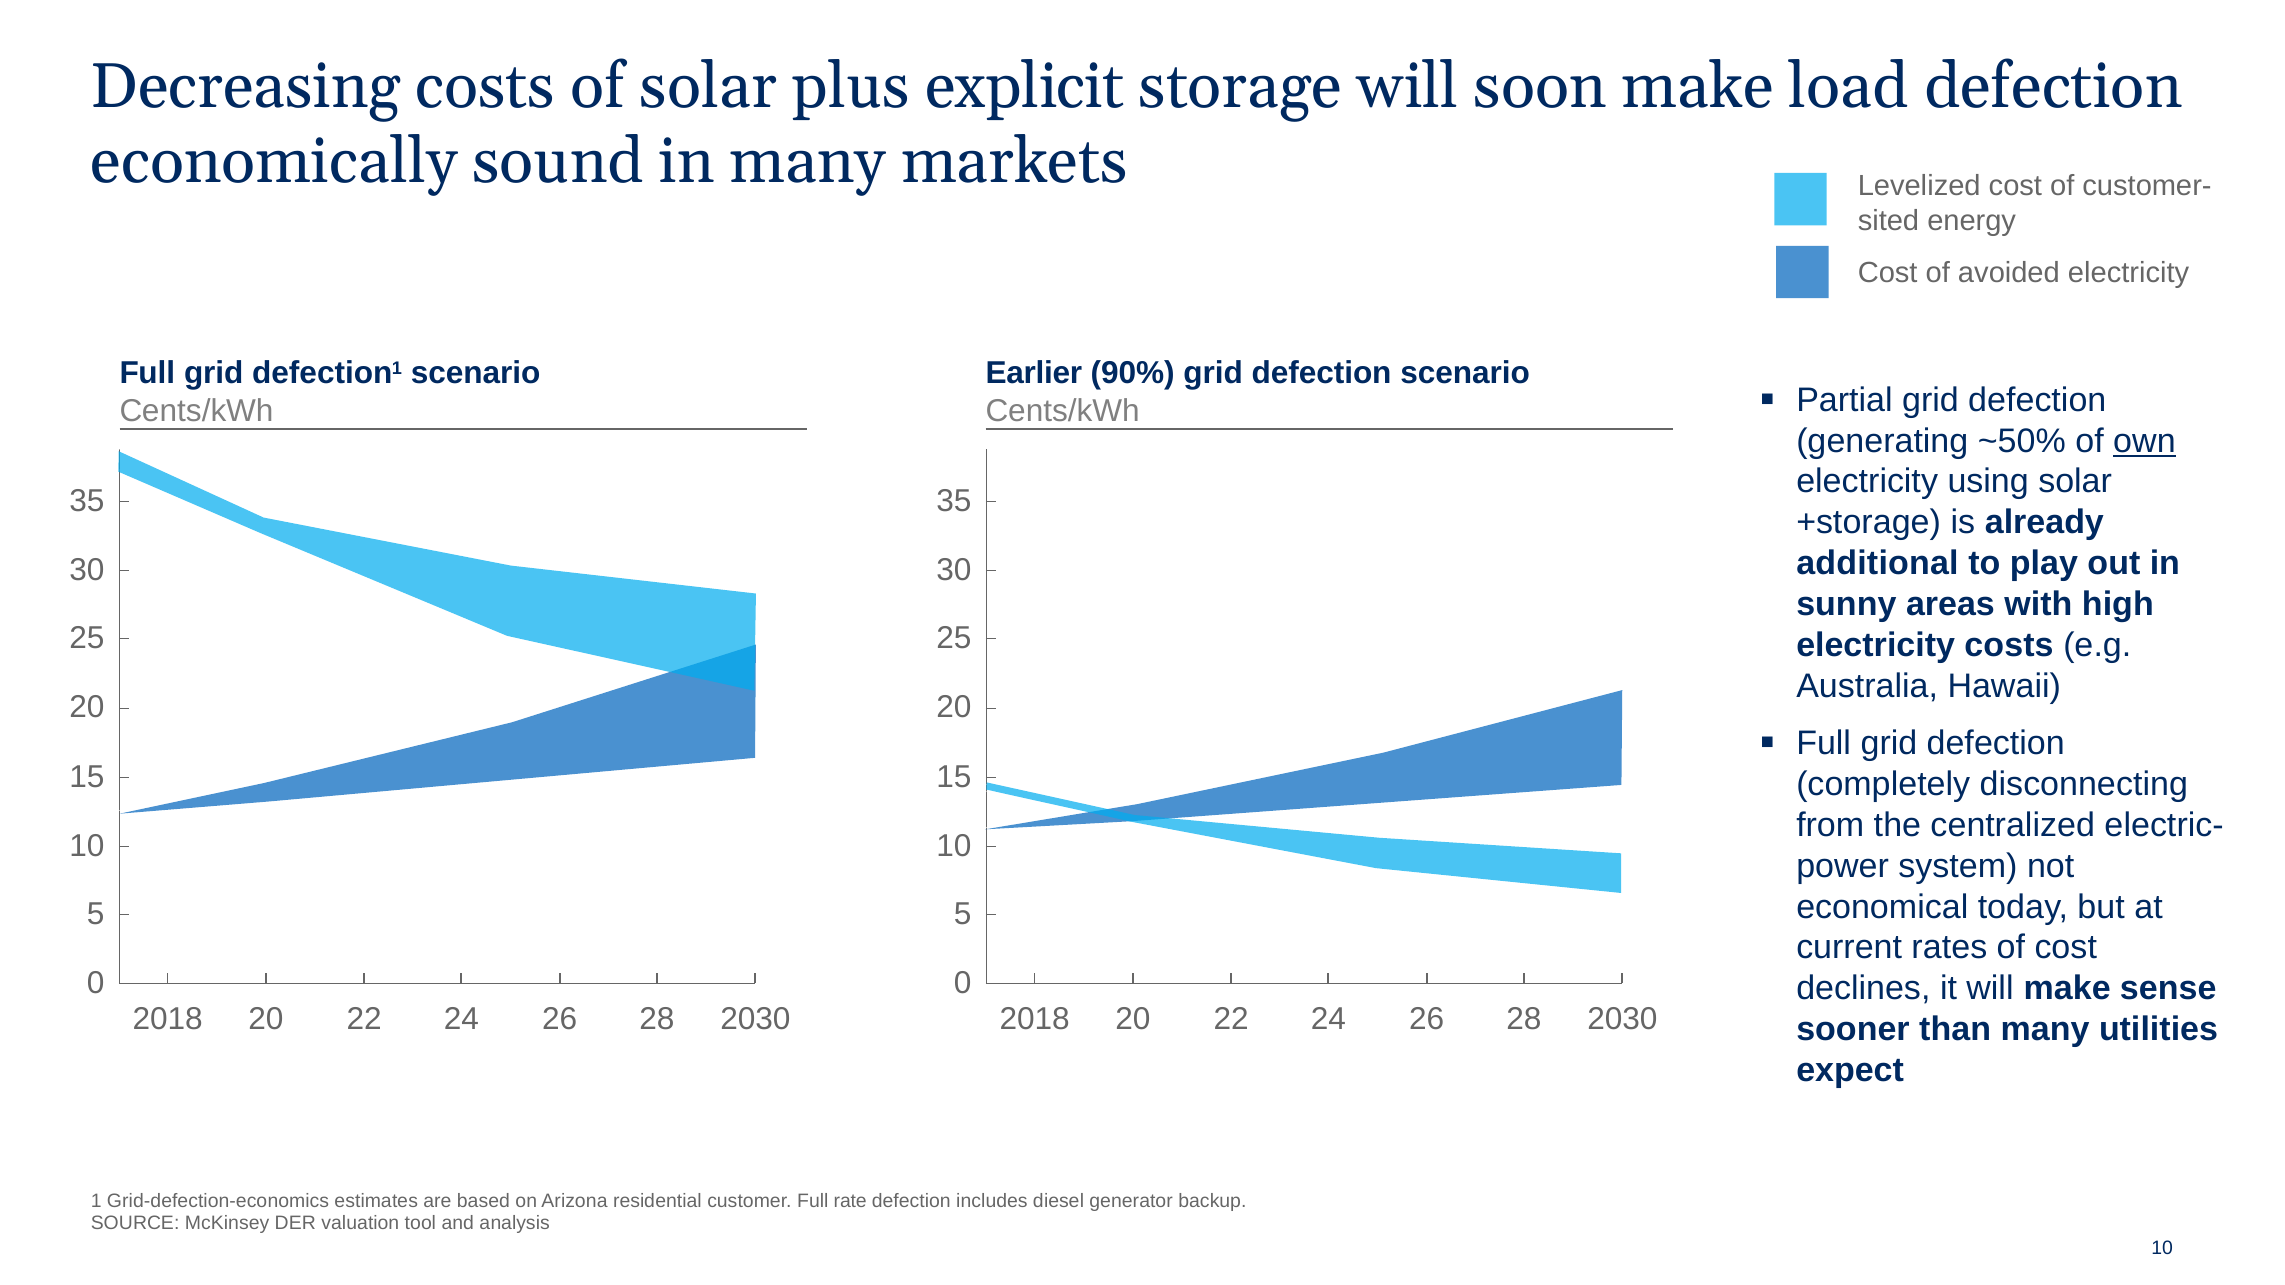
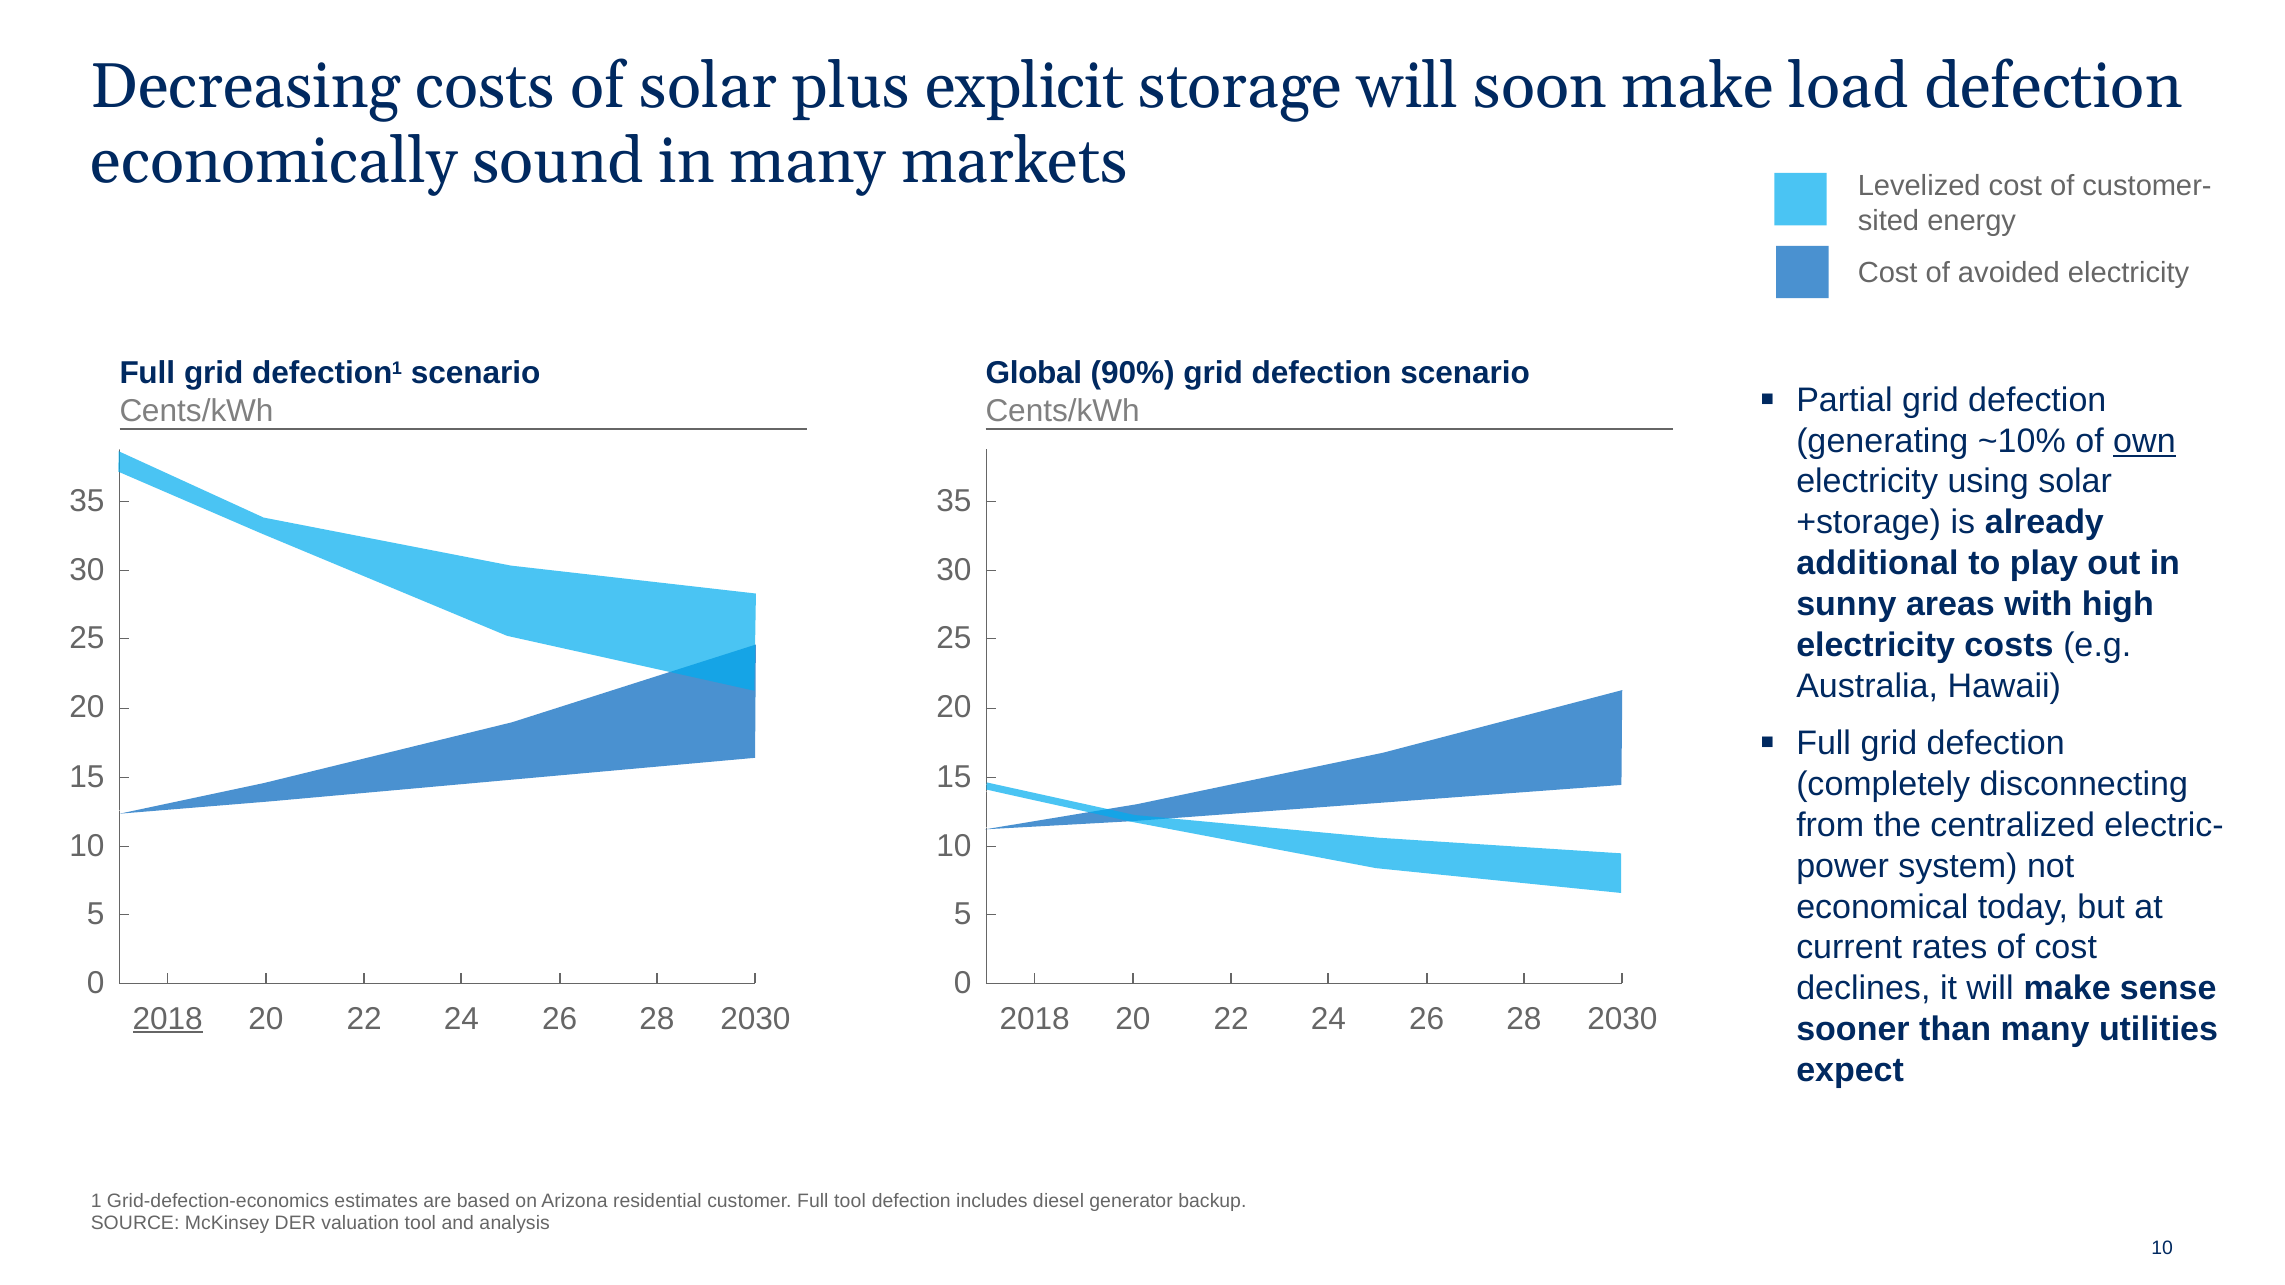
Earlier: Earlier -> Global
~50%: ~50% -> ~10%
2018 at (168, 1019) underline: none -> present
Full rate: rate -> tool
